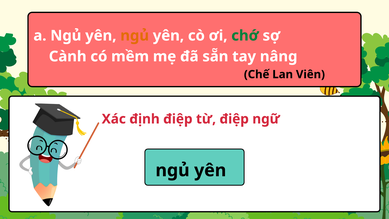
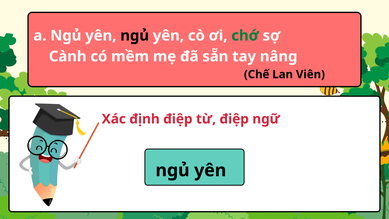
ngủ at (135, 36) colour: orange -> black
